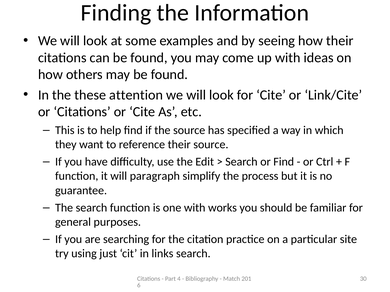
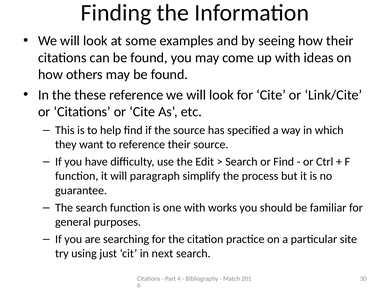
these attention: attention -> reference
links: links -> next
